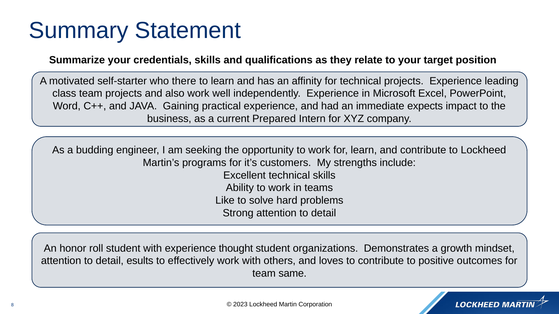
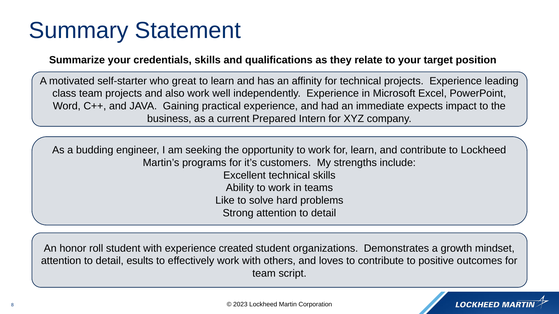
there: there -> great
thought: thought -> created
same: same -> script
